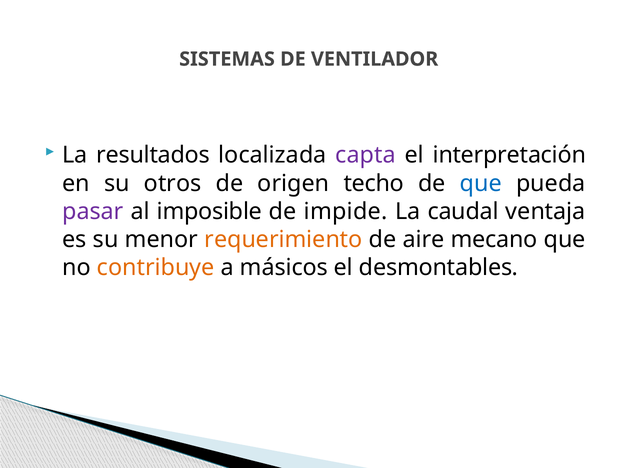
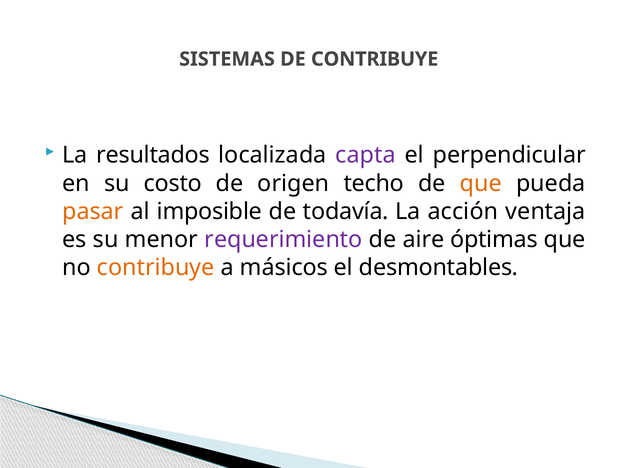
DE VENTILADOR: VENTILADOR -> CONTRIBUYE
interpretación: interpretación -> perpendicular
otros: otros -> costo
que at (481, 183) colour: blue -> orange
pasar colour: purple -> orange
impide: impide -> todavía
caudal: caudal -> acción
requerimiento colour: orange -> purple
mecano: mecano -> óptimas
